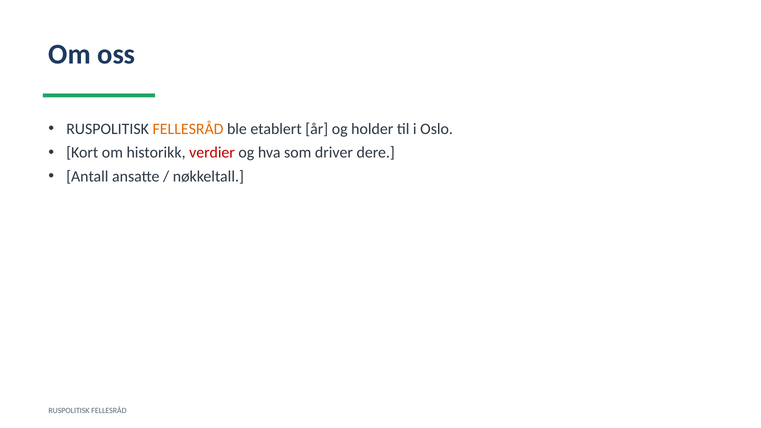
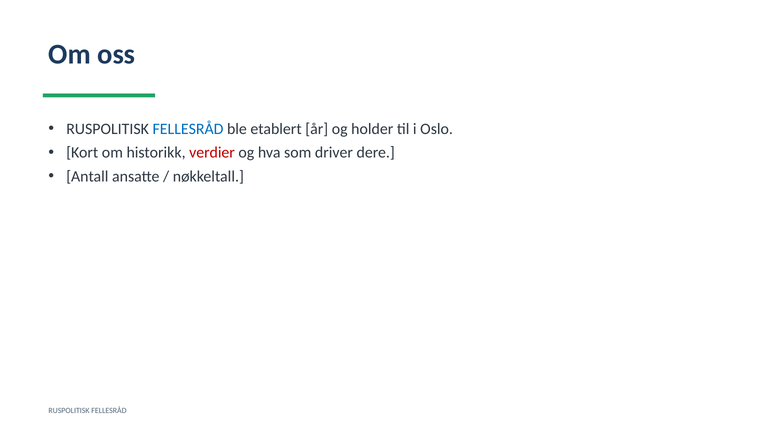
FELLESRÅD at (188, 129) colour: orange -> blue
